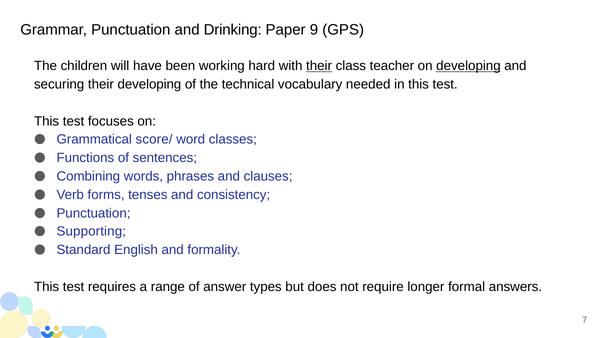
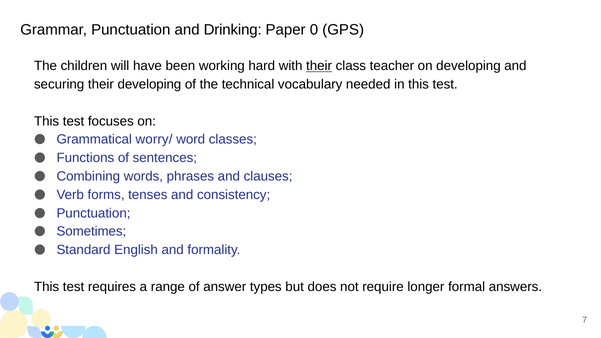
9: 9 -> 0
developing at (468, 66) underline: present -> none
score/: score/ -> worry/
Supporting: Supporting -> Sometimes
